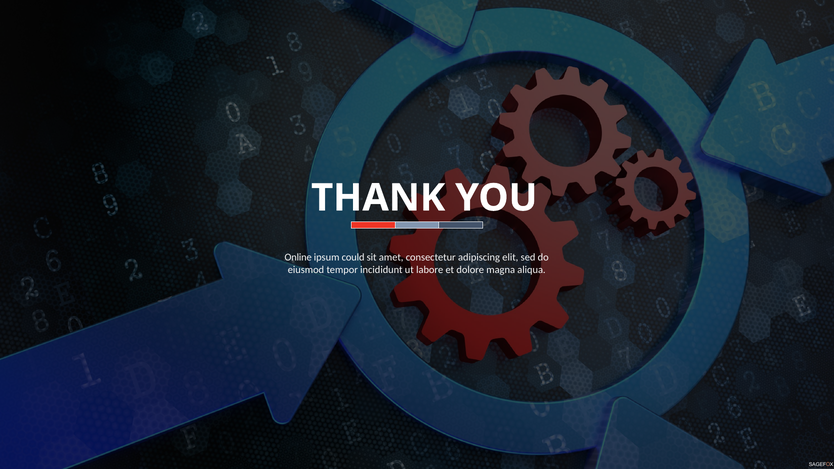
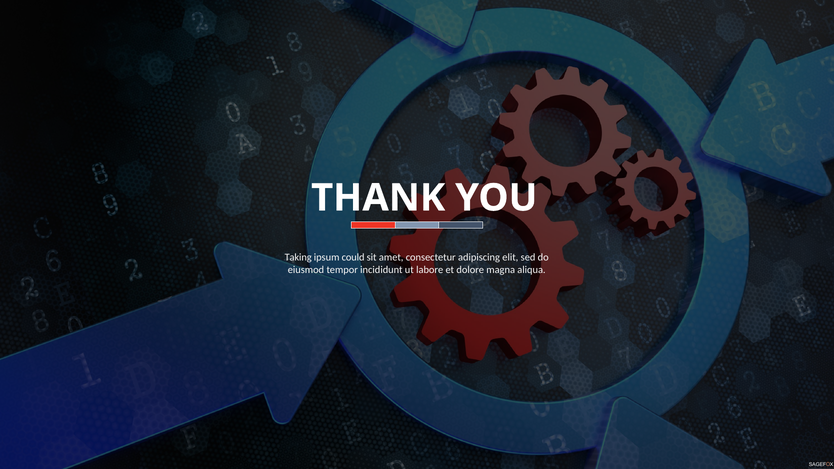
Online: Online -> Taking
